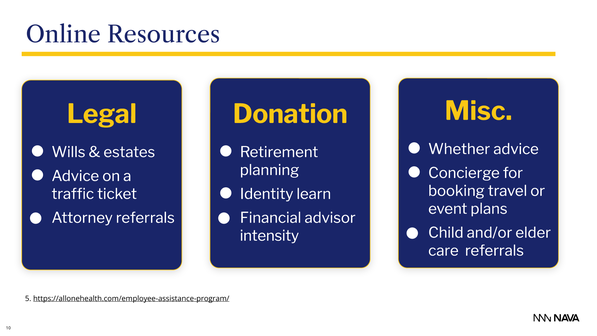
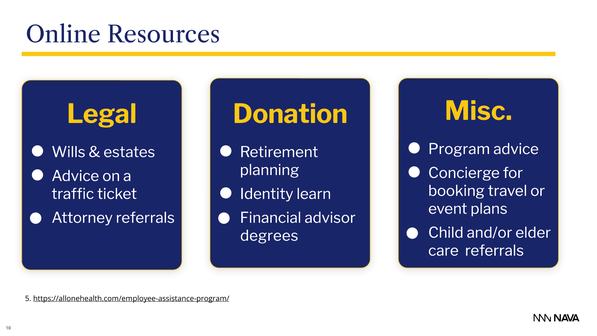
Whether: Whether -> Program
intensity: intensity -> degrees
